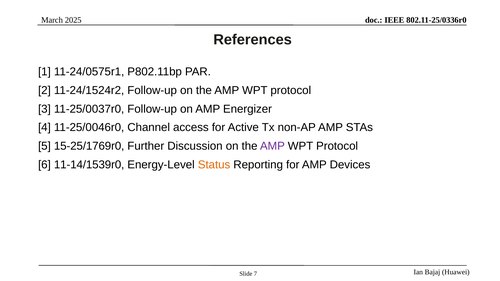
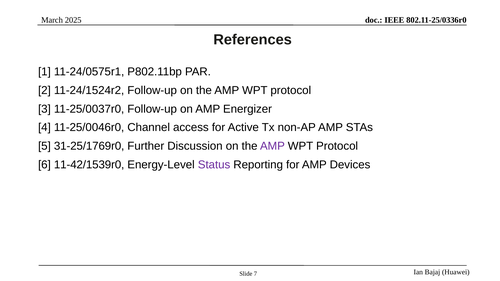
15-25/1769r0: 15-25/1769r0 -> 31-25/1769r0
11-14/1539r0: 11-14/1539r0 -> 11-42/1539r0
Status colour: orange -> purple
